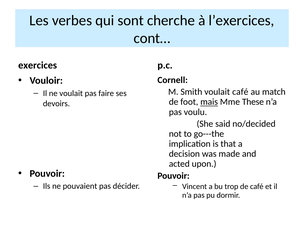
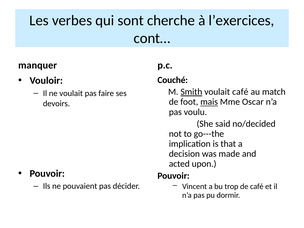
exercices: exercices -> manquer
Cornell: Cornell -> Couché
Smith underline: none -> present
These: These -> Oscar
